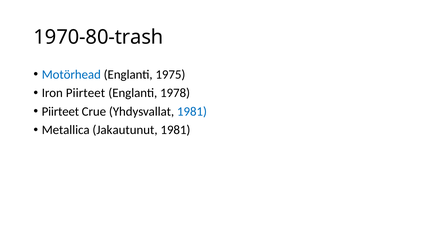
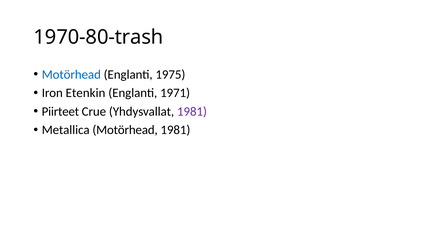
Iron Piirteet: Piirteet -> Etenkin
1978: 1978 -> 1971
1981 at (192, 111) colour: blue -> purple
Metallica Jakautunut: Jakautunut -> Motörhead
